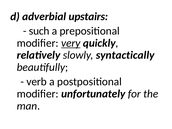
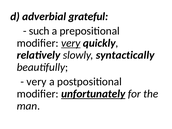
upstairs: upstairs -> grateful
verb at (37, 82): verb -> very
unfortunately underline: none -> present
